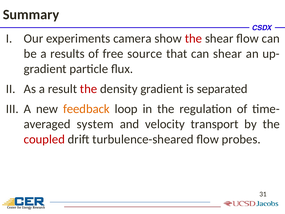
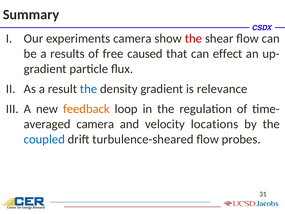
source: source -> caused
can shear: shear -> effect
the at (89, 89) colour: red -> blue
separated: separated -> relevance
system at (95, 124): system -> camera
transport: transport -> locations
coupled colour: red -> blue
